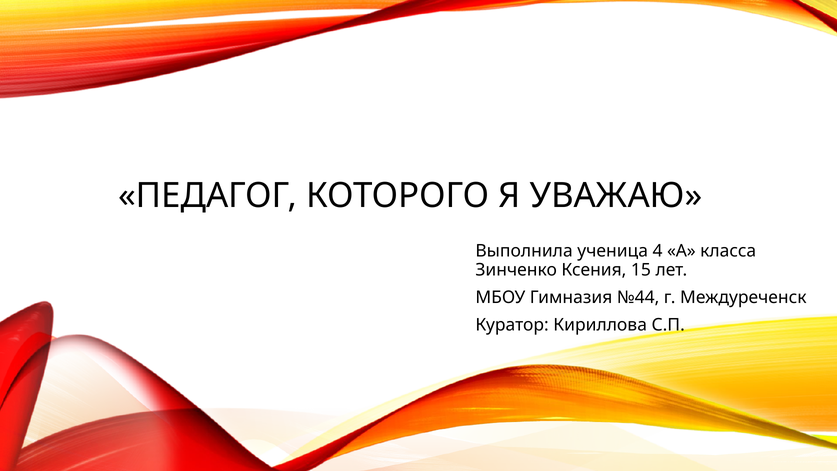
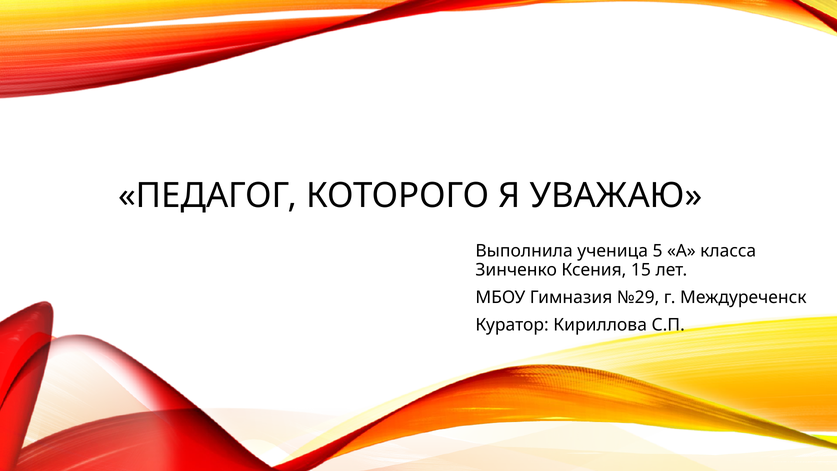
4: 4 -> 5
№44: №44 -> №29
